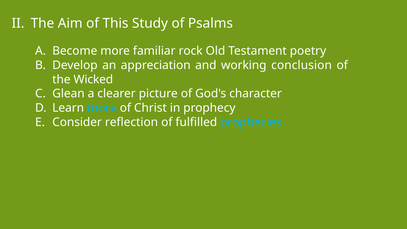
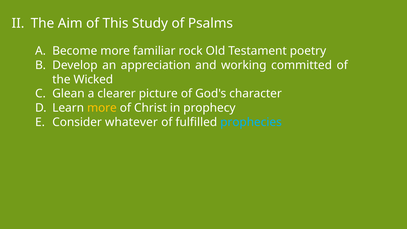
conclusion: conclusion -> committed
more at (102, 108) colour: light blue -> yellow
reflection: reflection -> whatever
